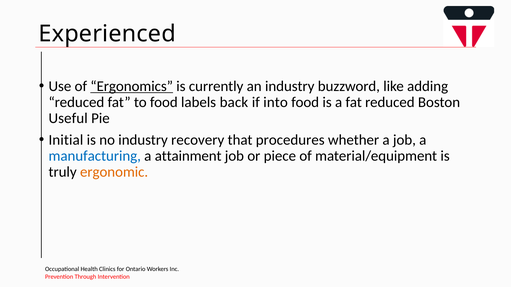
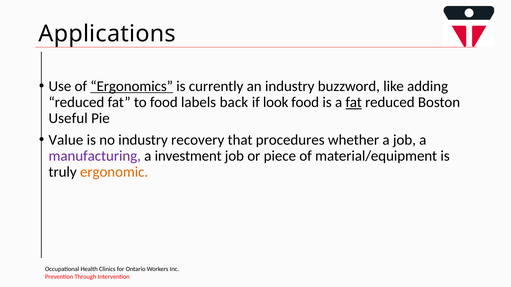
Experienced: Experienced -> Applications
into: into -> look
fat at (354, 102) underline: none -> present
Initial: Initial -> Value
manufacturing colour: blue -> purple
attainment: attainment -> investment
